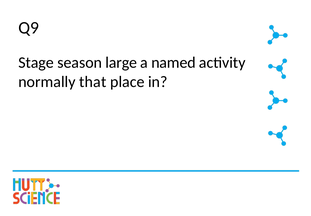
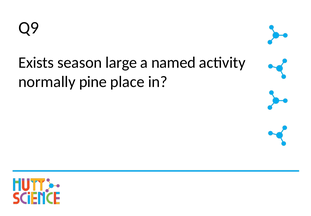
Stage: Stage -> Exists
that: that -> pine
